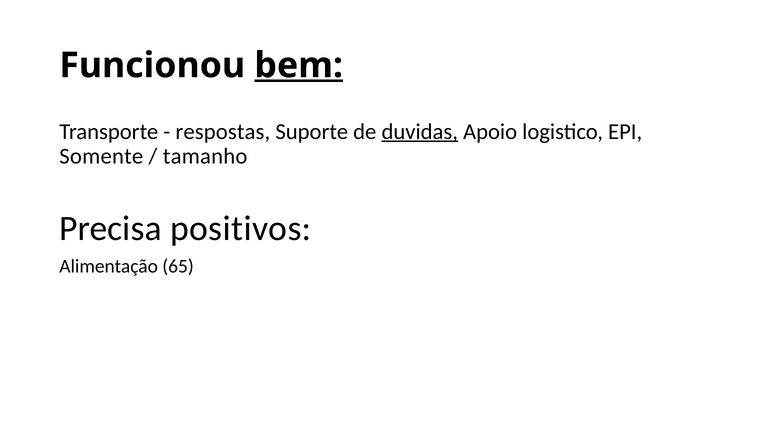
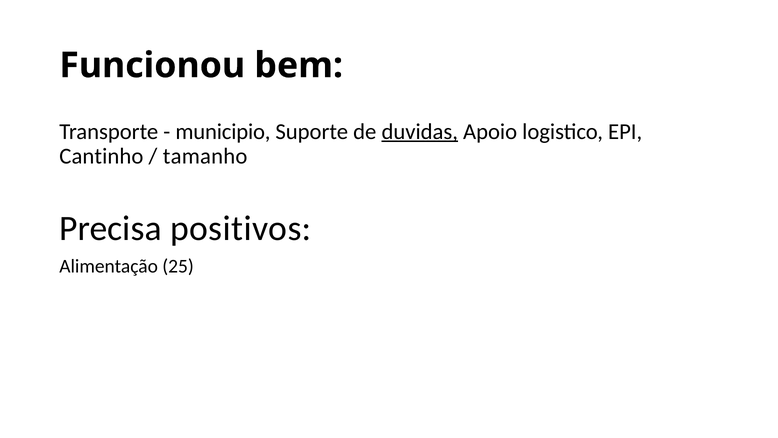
bem underline: present -> none
respostas: respostas -> municipio
Somente: Somente -> Cantinho
65: 65 -> 25
